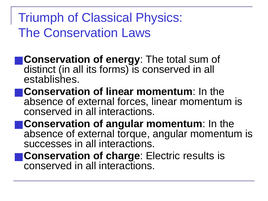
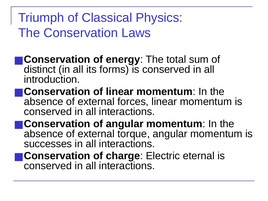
establishes: establishes -> introduction
results: results -> eternal
